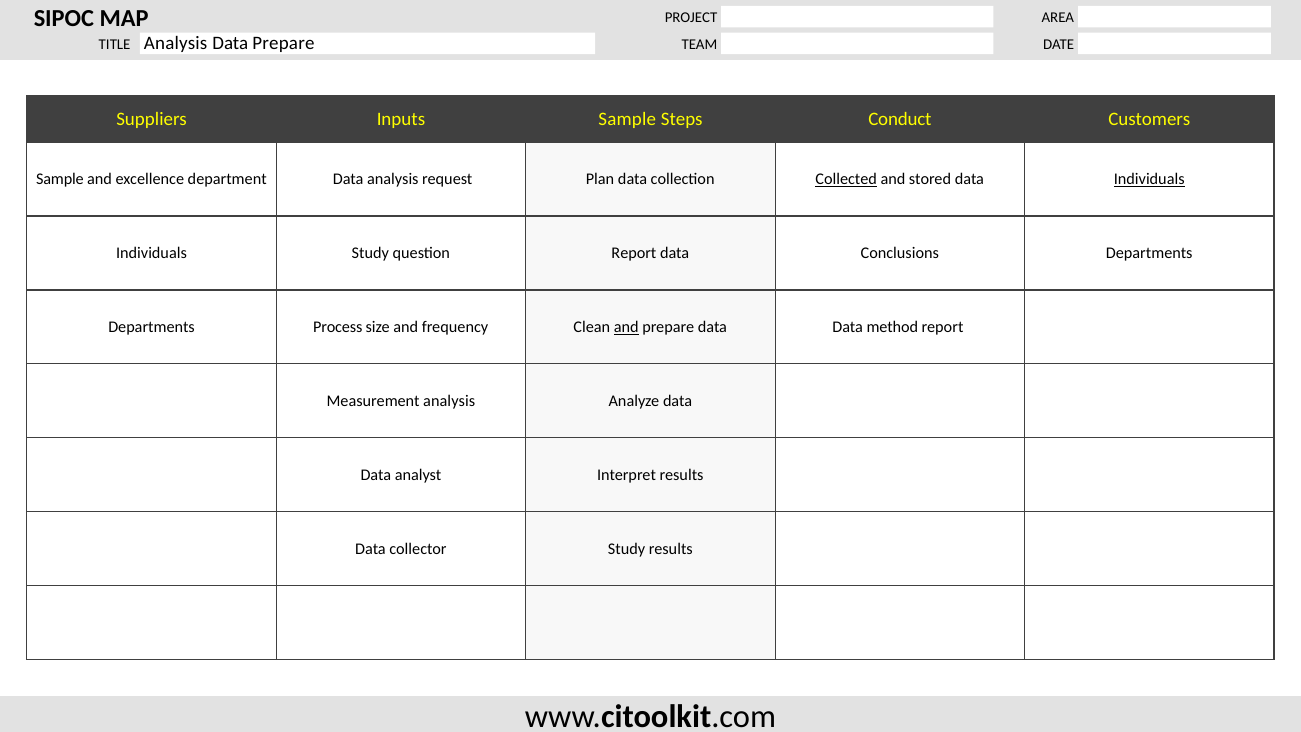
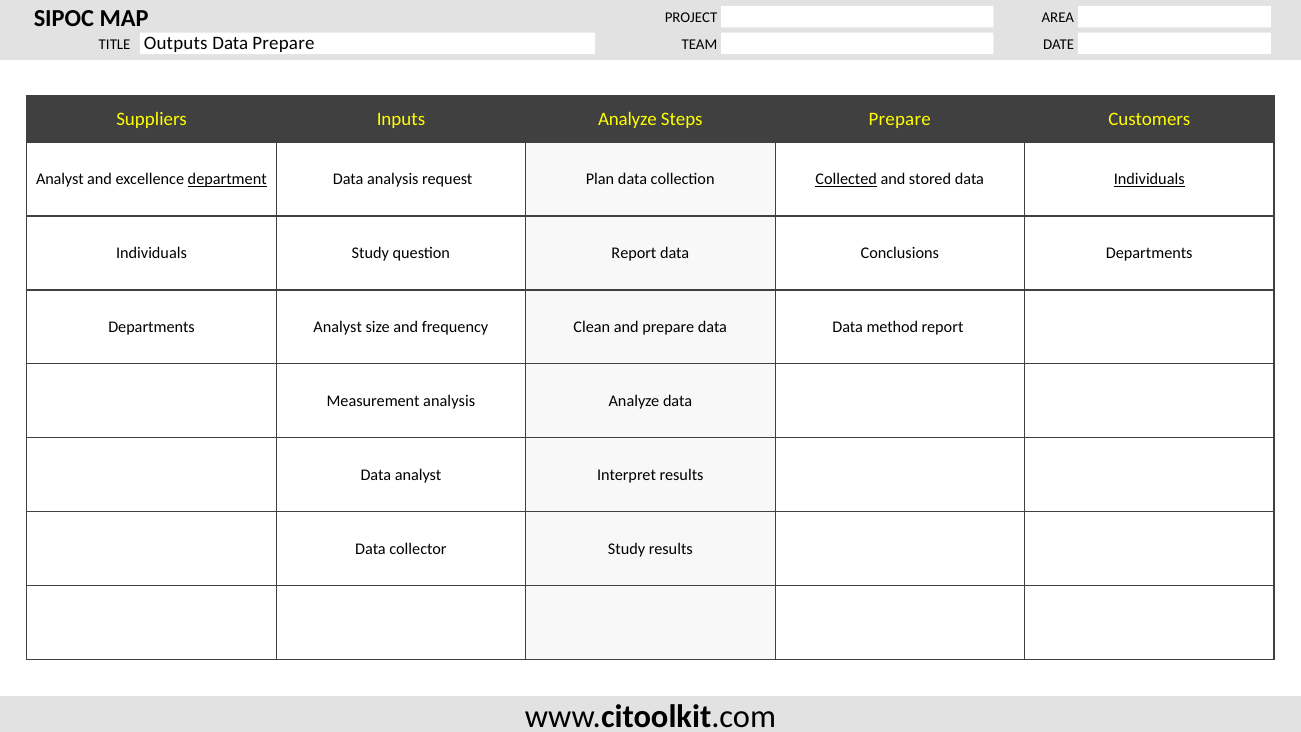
Analysis at (176, 43): Analysis -> Outputs
Inputs Sample: Sample -> Analyze
Steps Conduct: Conduct -> Prepare
Sample at (60, 179): Sample -> Analyst
department underline: none -> present
Departments Process: Process -> Analyst
and at (626, 327) underline: present -> none
